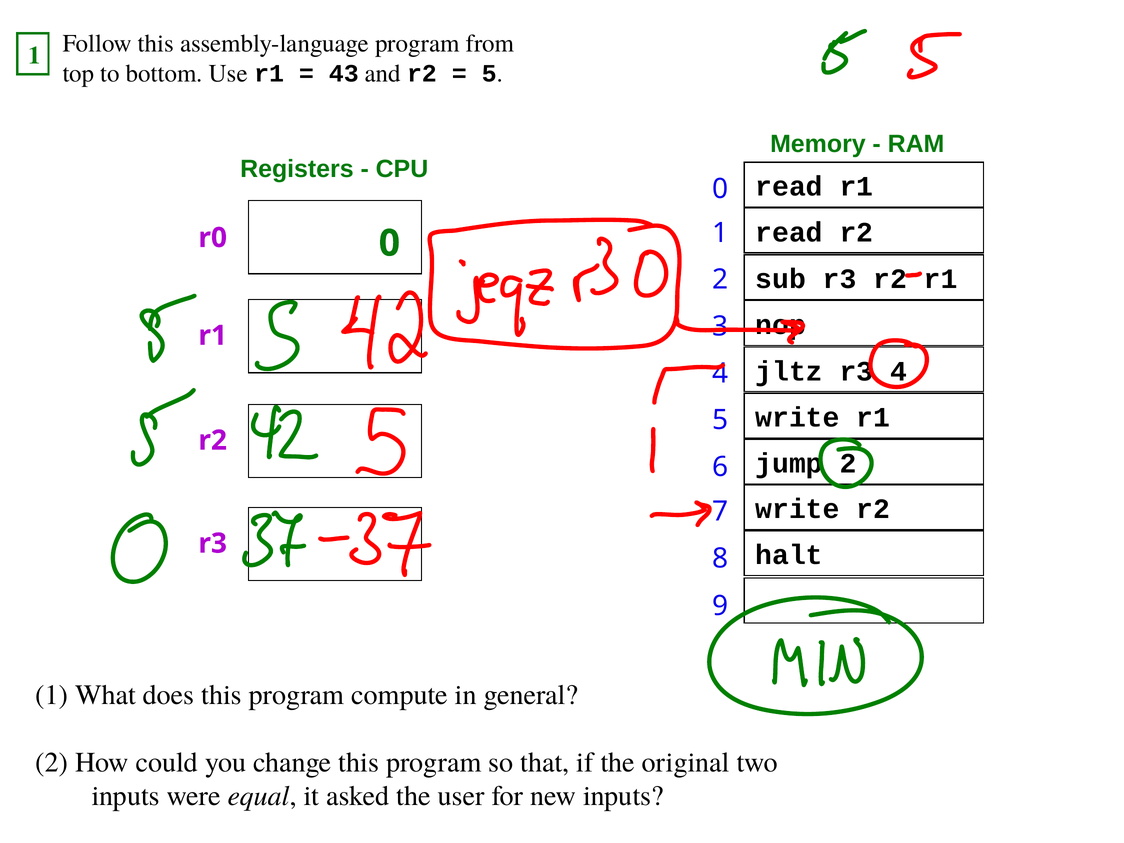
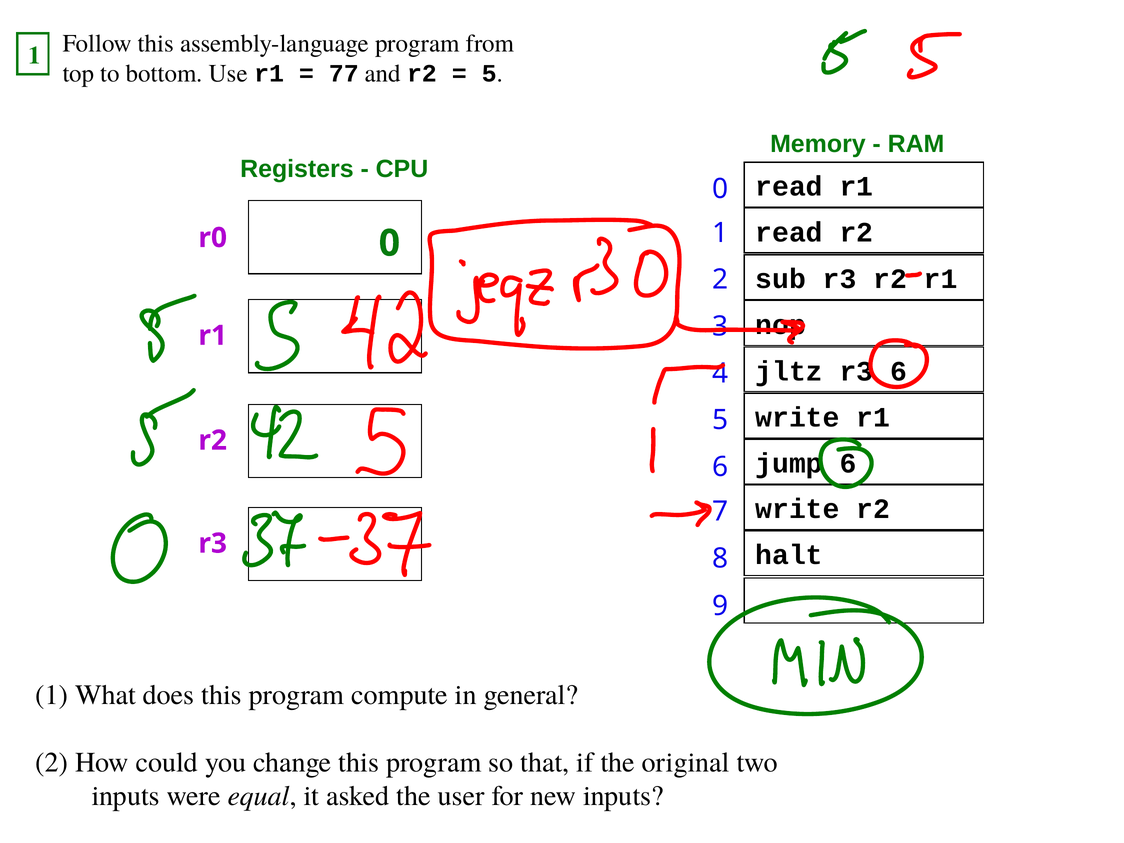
43: 43 -> 77
r3 4: 4 -> 6
jump 2: 2 -> 6
